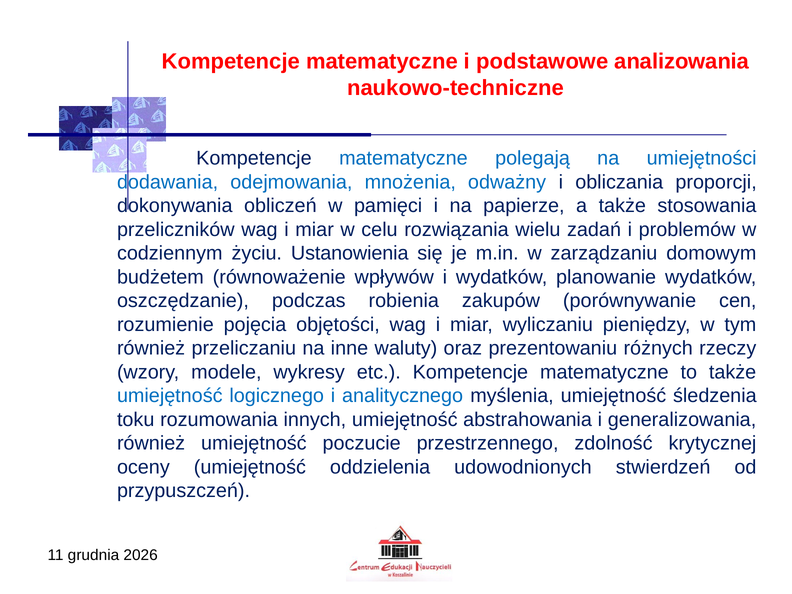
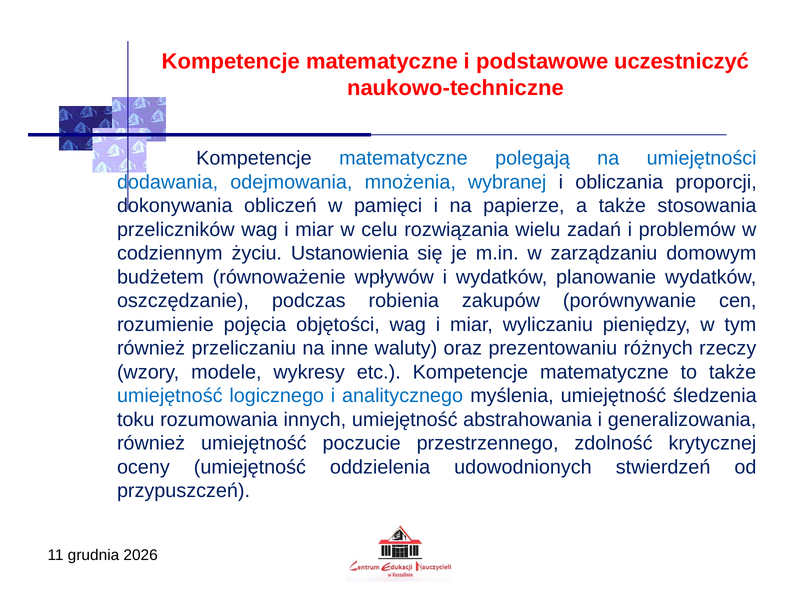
analizowania: analizowania -> uczestniczyć
odważny: odważny -> wybranej
